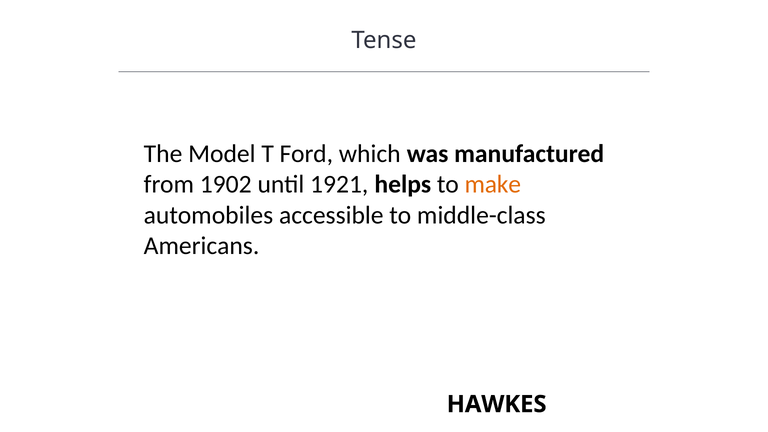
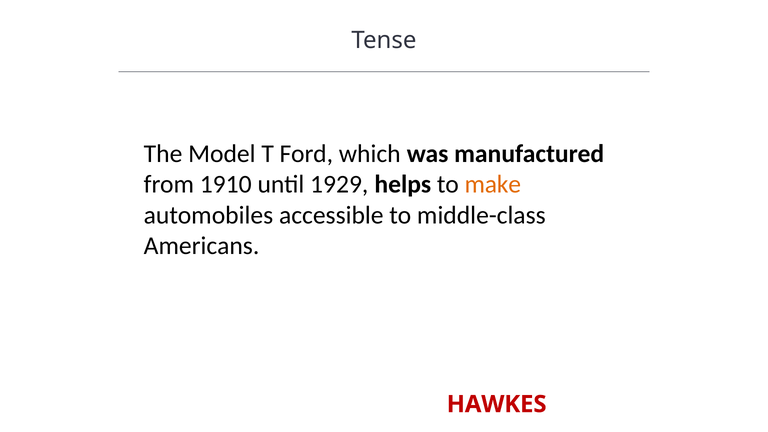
1902: 1902 -> 1910
1921: 1921 -> 1929
HAWKES colour: black -> red
